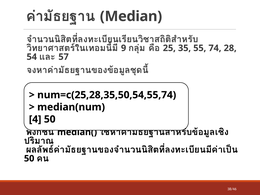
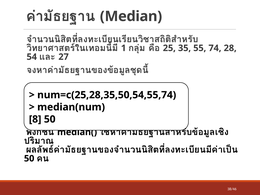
9: 9 -> 1
57: 57 -> 27
4: 4 -> 8
